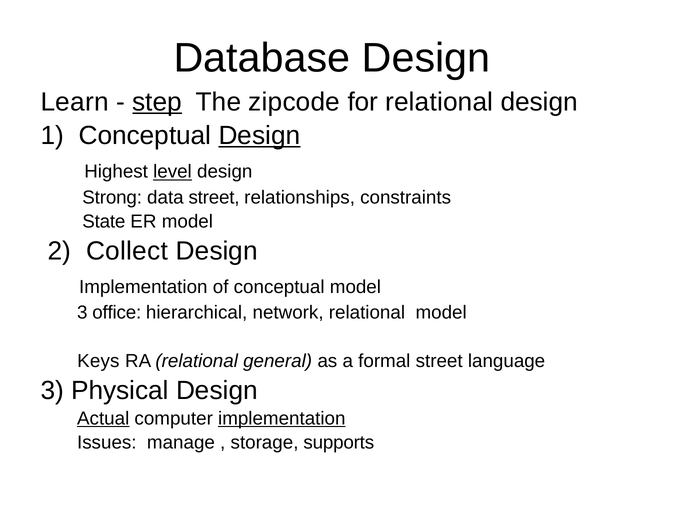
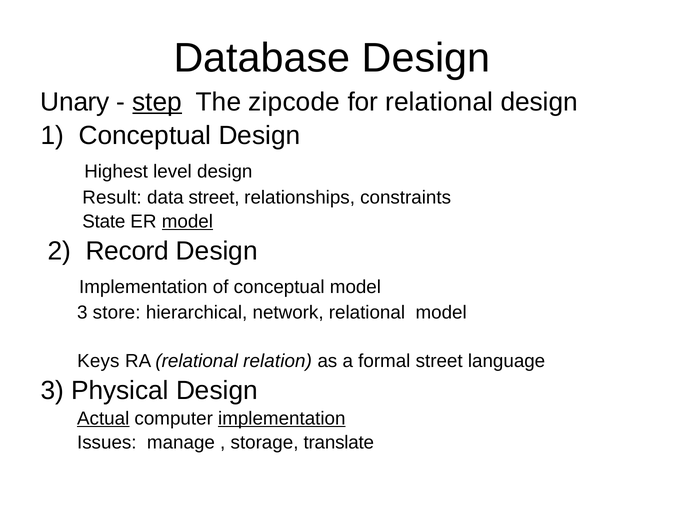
Learn: Learn -> Unary
Design at (259, 136) underline: present -> none
level underline: present -> none
Strong: Strong -> Result
model at (187, 221) underline: none -> present
Collect: Collect -> Record
office: office -> store
general: general -> relation
supports: supports -> translate
